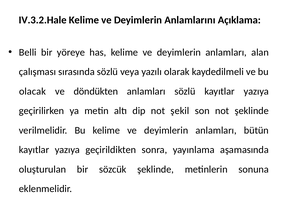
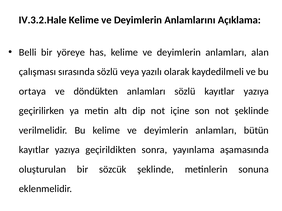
olacak: olacak -> ortaya
şekil: şekil -> içine
